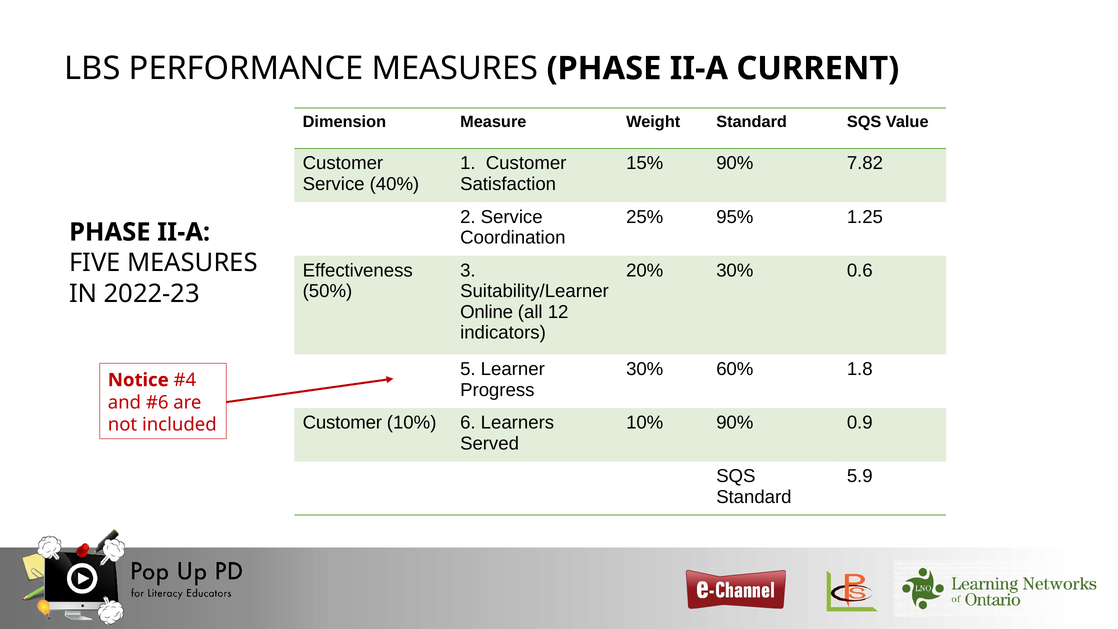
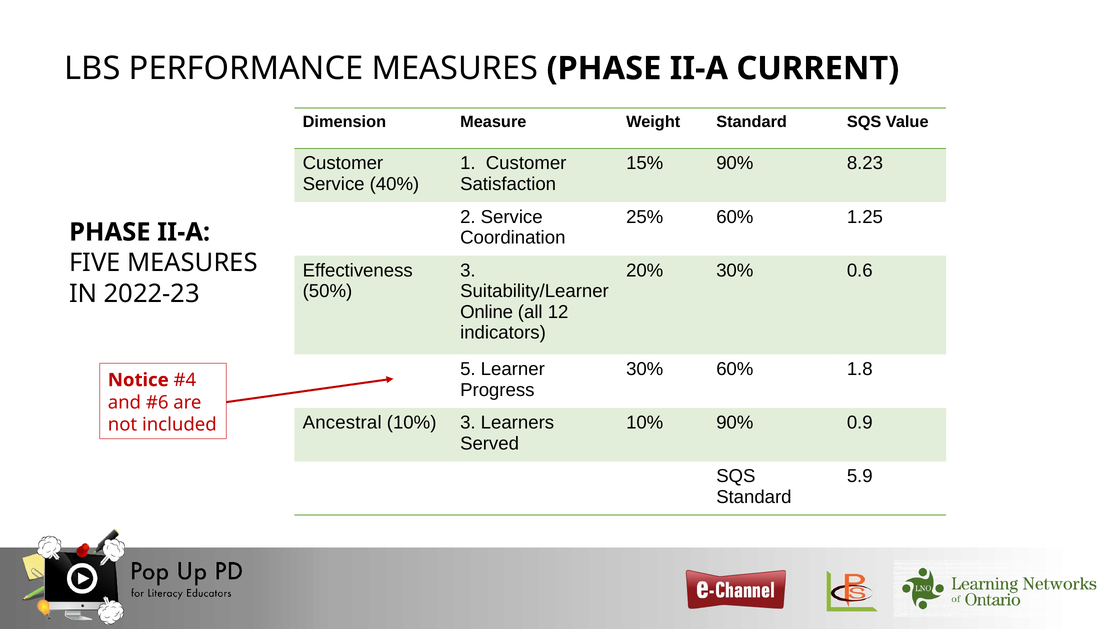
7.82: 7.82 -> 8.23
25% 95%: 95% -> 60%
Customer at (342, 423): Customer -> Ancestral
10% 6: 6 -> 3
